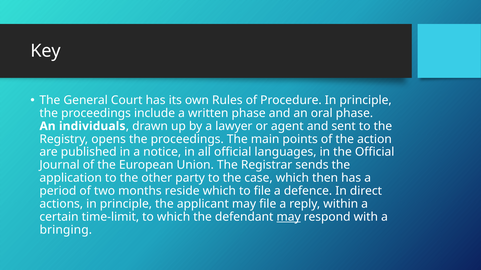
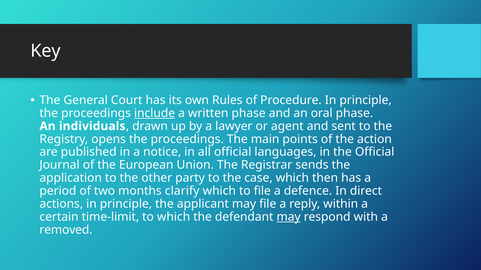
include underline: none -> present
reside: reside -> clarify
bringing: bringing -> removed
